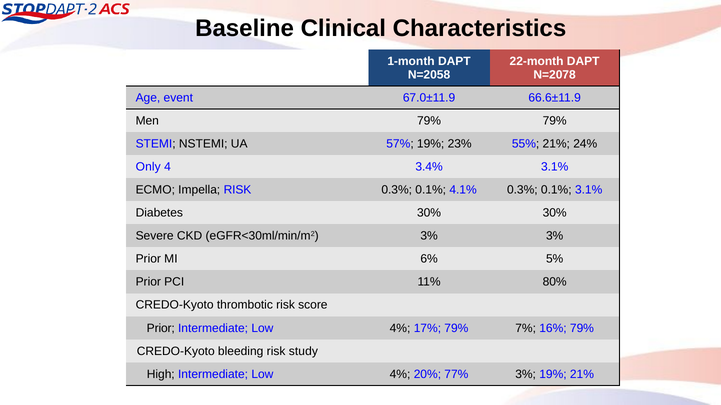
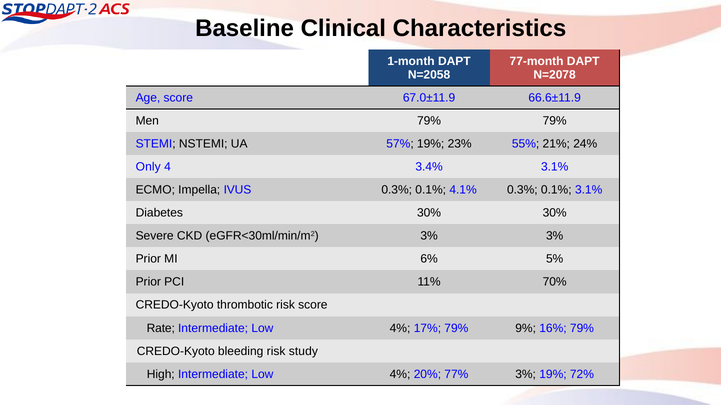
22-month: 22-month -> 77-month
Age event: event -> score
Impella RISK: RISK -> IVUS
80%: 80% -> 70%
Prior at (161, 329): Prior -> Rate
7%: 7% -> 9%
19% 21%: 21% -> 72%
